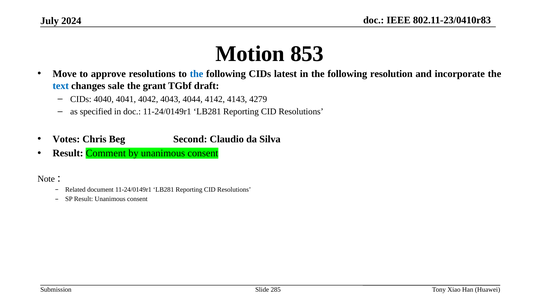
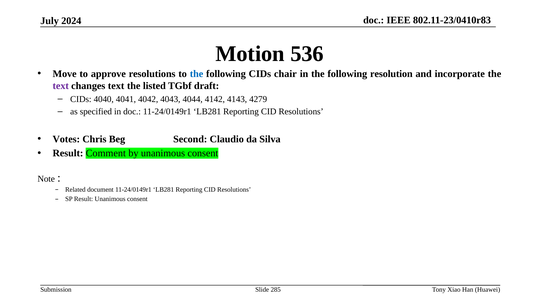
853: 853 -> 536
latest: latest -> chair
text at (61, 86) colour: blue -> purple
changes sale: sale -> text
grant: grant -> listed
